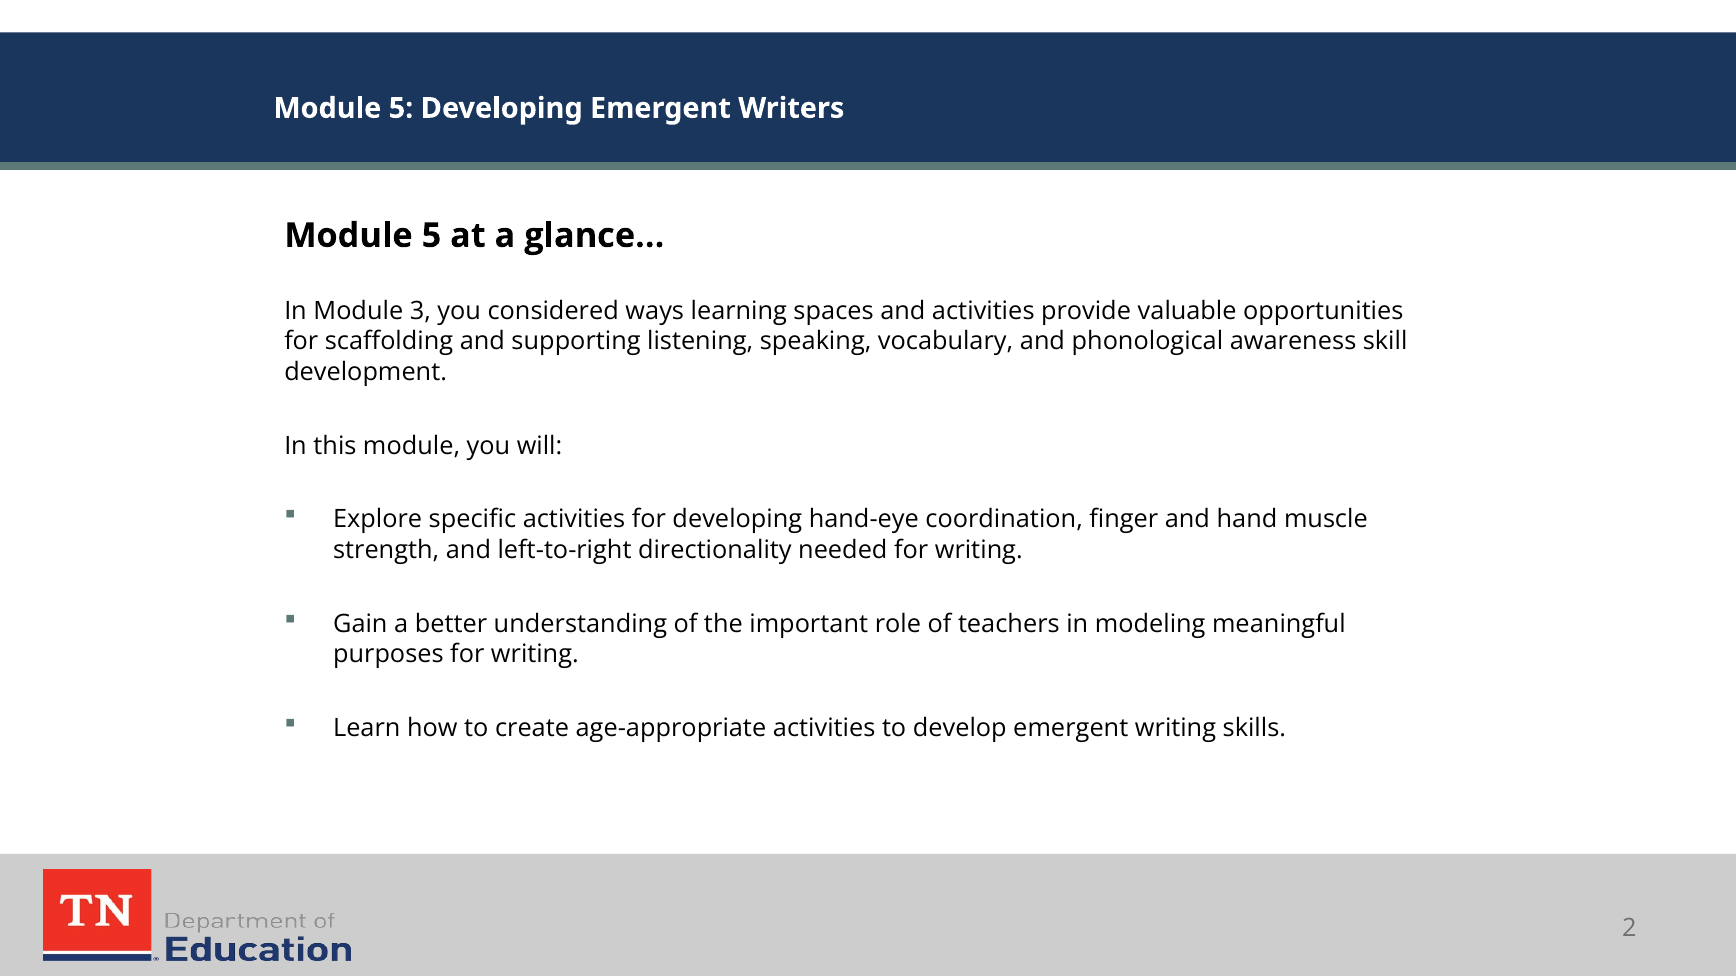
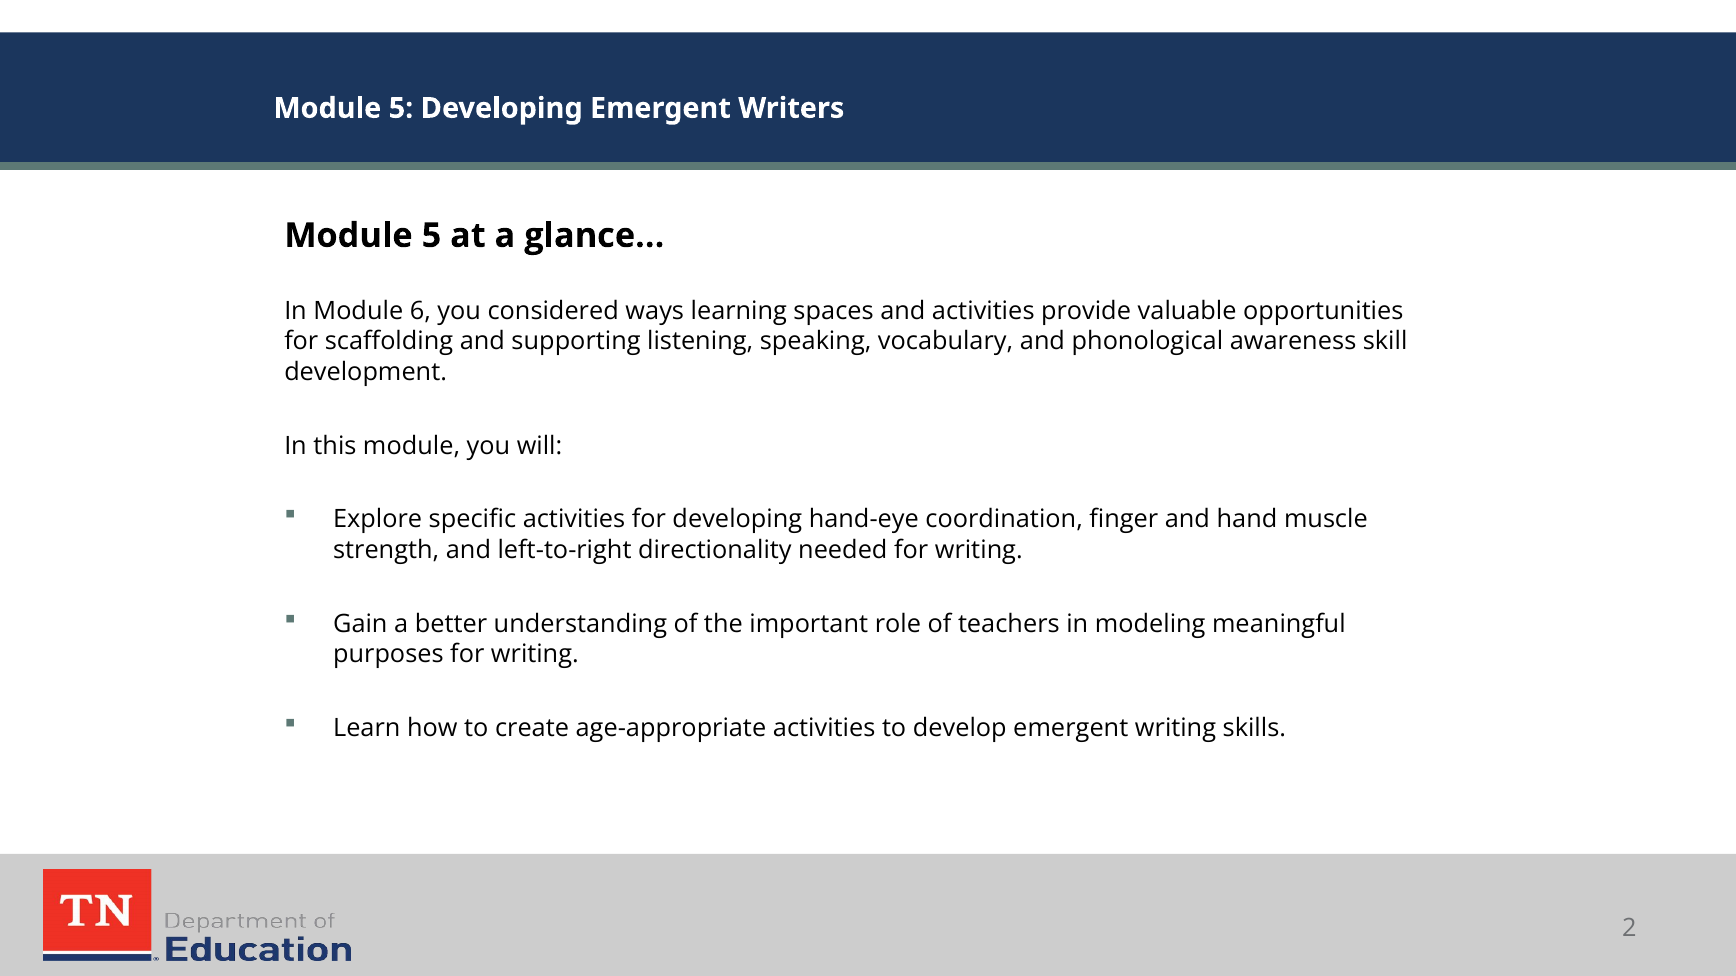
3: 3 -> 6
